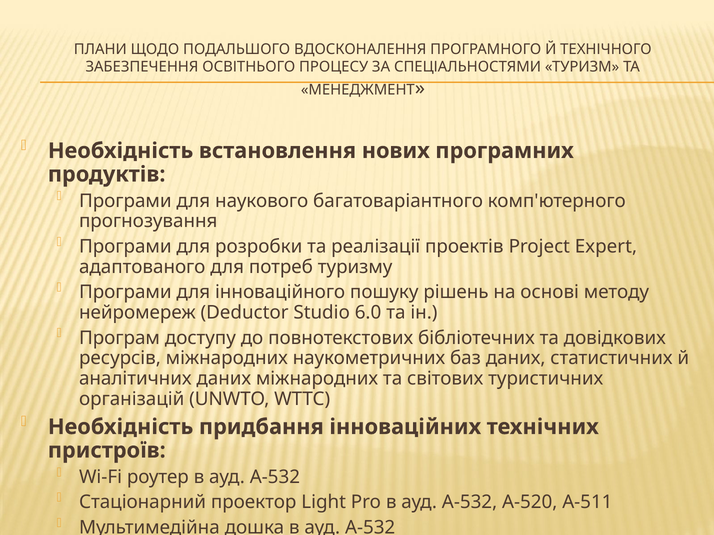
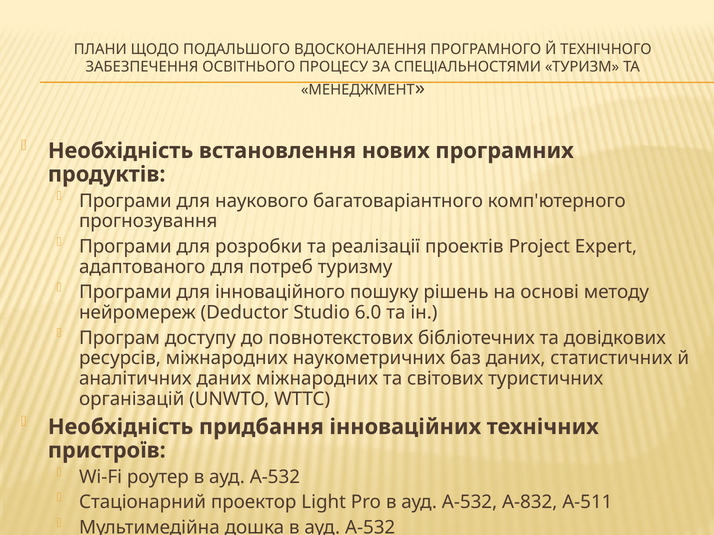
А-520: А-520 -> А-832
